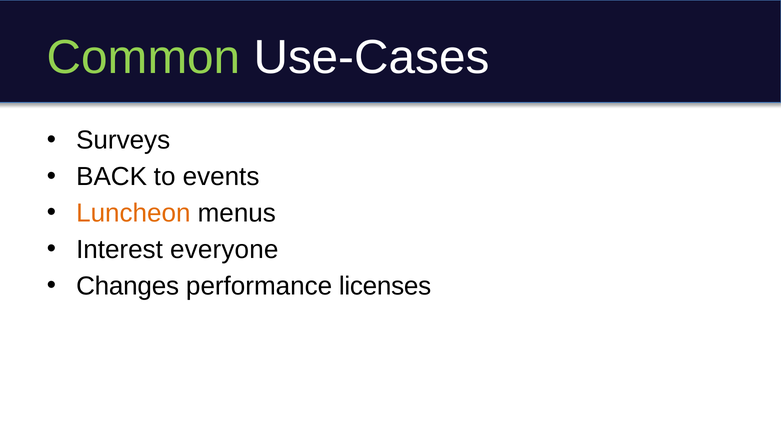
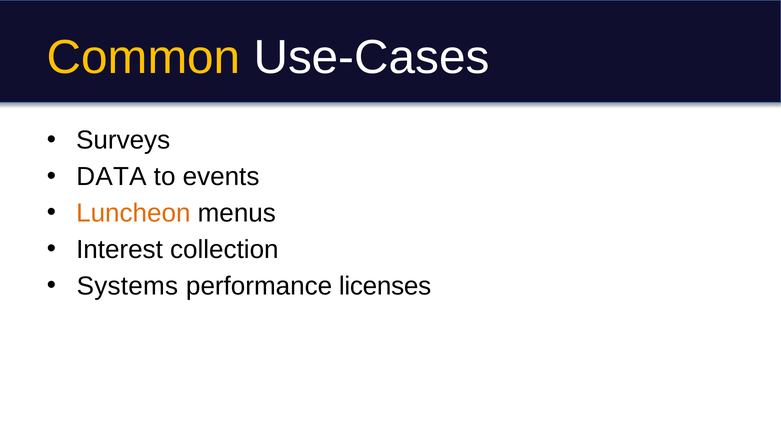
Common colour: light green -> yellow
BACK: BACK -> DATA
everyone: everyone -> collection
Changes: Changes -> Systems
